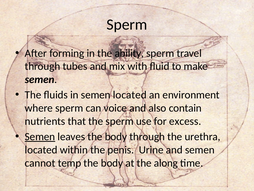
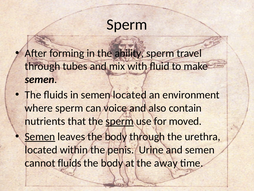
sperm at (120, 121) underline: none -> present
excess: excess -> moved
cannot temp: temp -> fluids
along: along -> away
